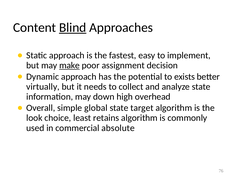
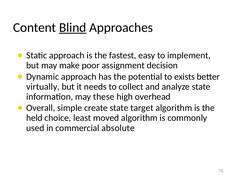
make underline: present -> none
down: down -> these
global: global -> create
look: look -> held
retains: retains -> moved
